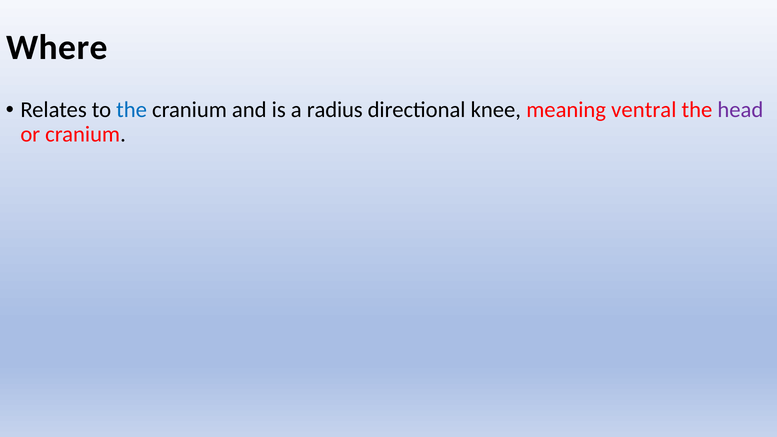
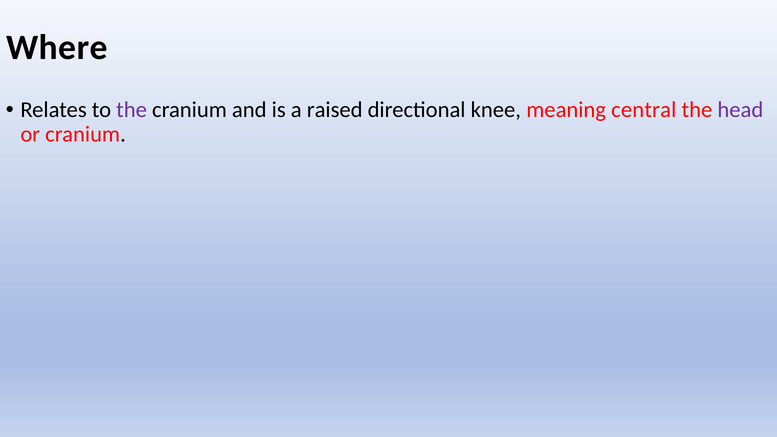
the at (132, 110) colour: blue -> purple
radius: radius -> raised
ventral: ventral -> central
